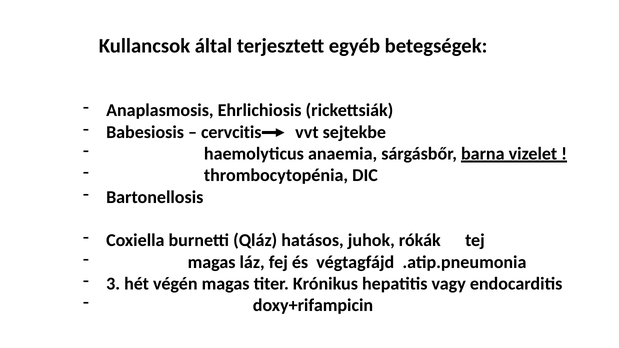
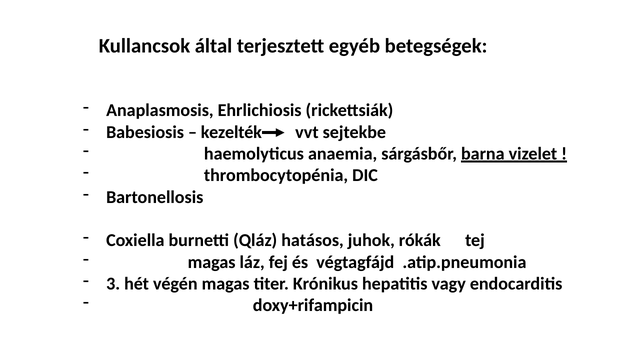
cervcitis-: cervcitis- -> kezelték-
